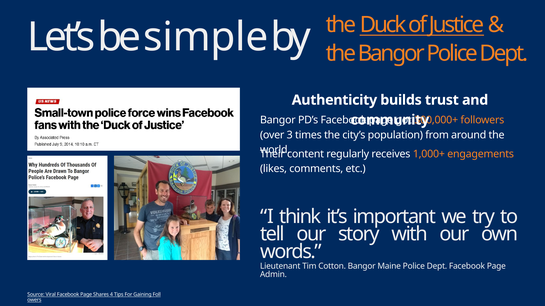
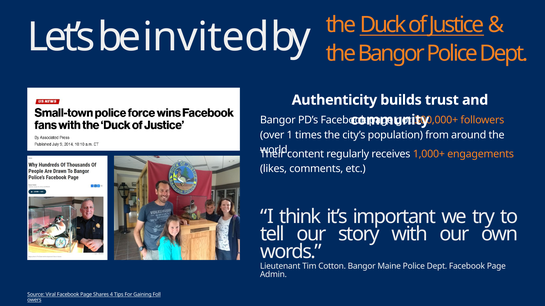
simple: simple -> invited
3: 3 -> 1
